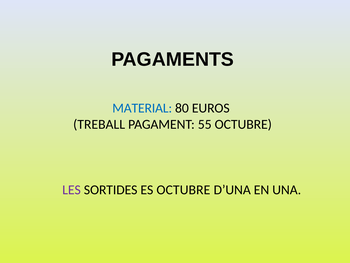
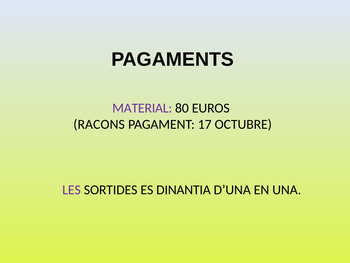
MATERIAL colour: blue -> purple
TREBALL: TREBALL -> RACONS
55: 55 -> 17
ES OCTUBRE: OCTUBRE -> DINANTIA
